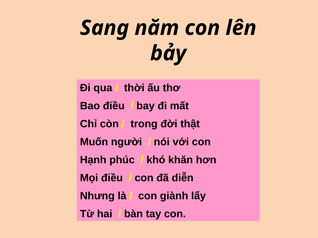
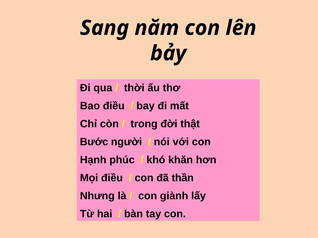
Muốn: Muốn -> Bước
diễn: diễn -> thần
